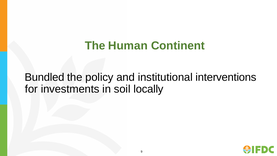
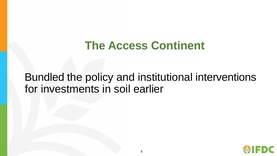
Human: Human -> Access
locally: locally -> earlier
